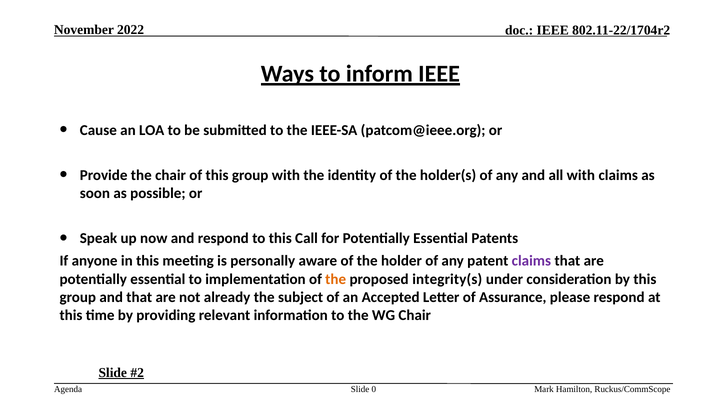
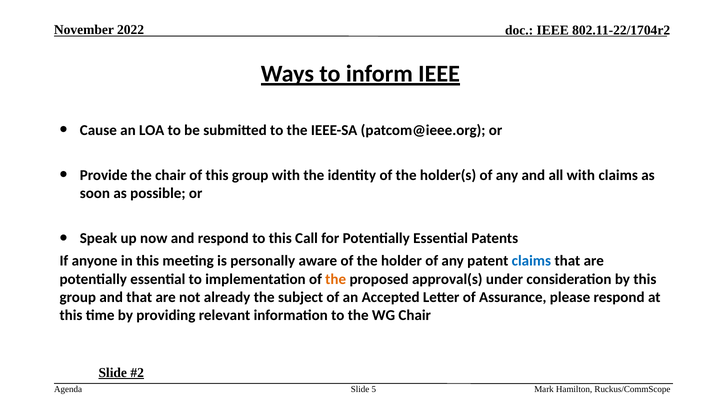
claims at (531, 261) colour: purple -> blue
integrity(s: integrity(s -> approval(s
0: 0 -> 5
